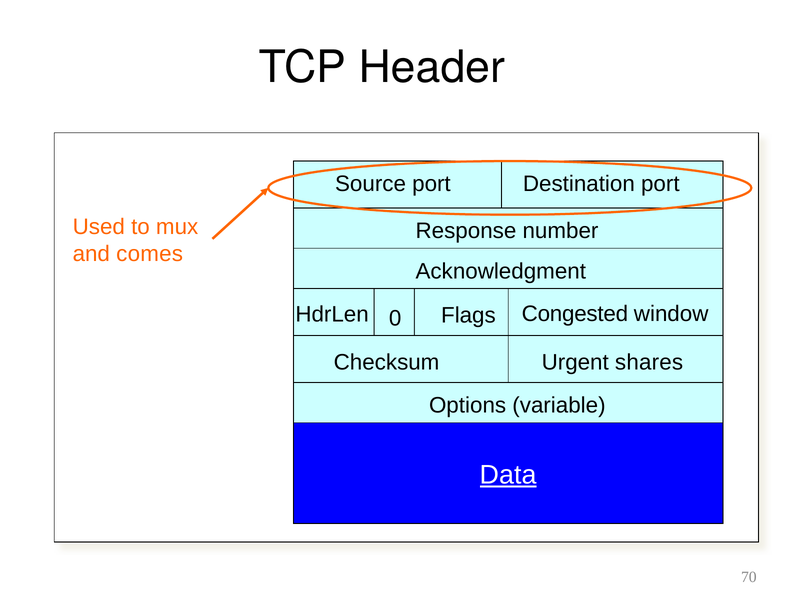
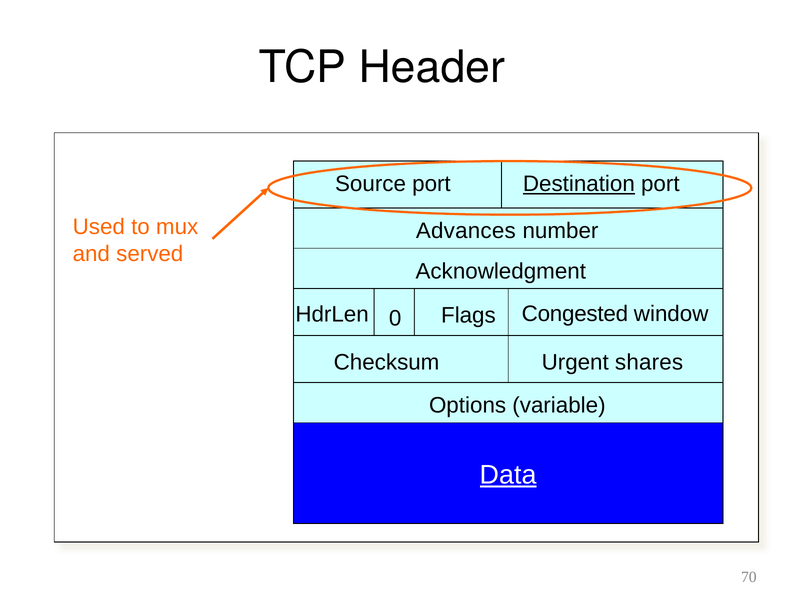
Destination underline: none -> present
Response: Response -> Advances
comes: comes -> served
